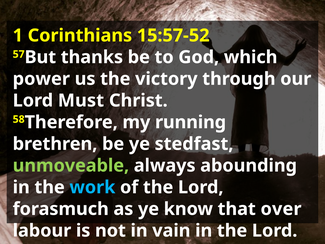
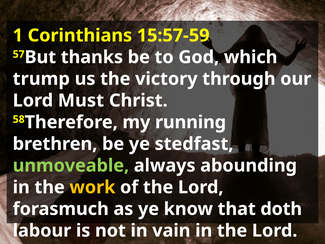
15:57-52: 15:57-52 -> 15:57-59
power: power -> trump
work colour: light blue -> yellow
over: over -> doth
